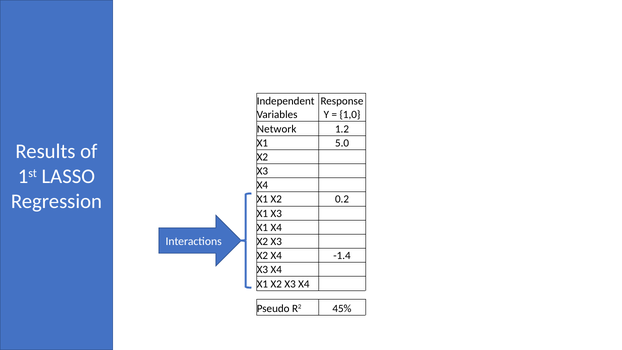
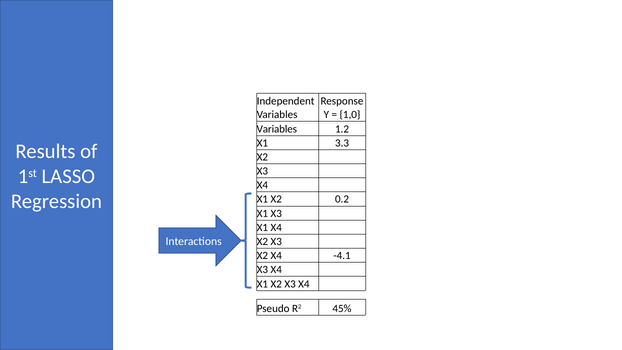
Network at (277, 129): Network -> Variables
5.0: 5.0 -> 3.3
-1.4: -1.4 -> -4.1
